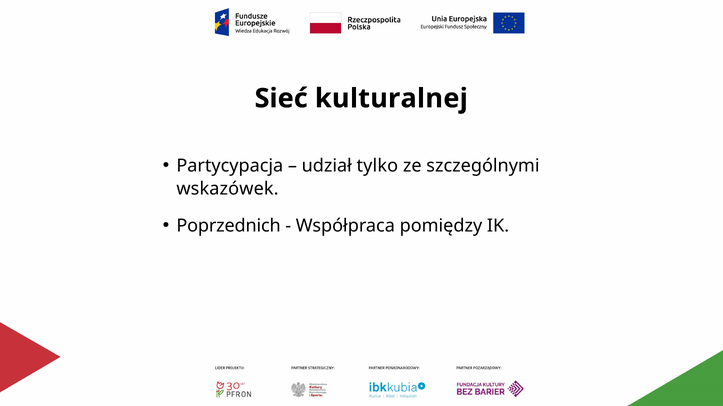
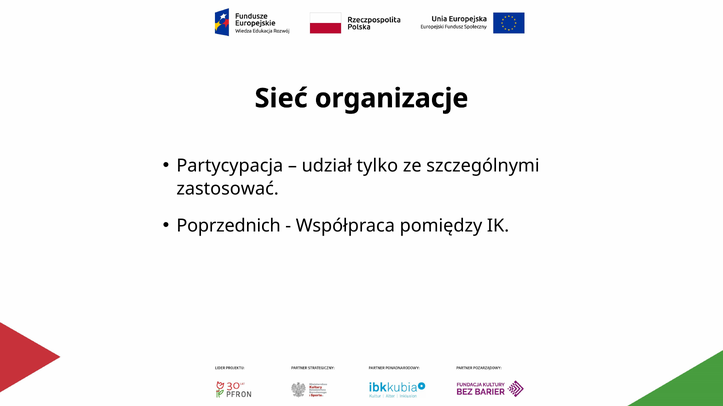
kulturalnej: kulturalnej -> organizacje
wskazówek: wskazówek -> zastosować
